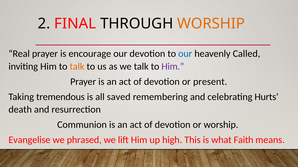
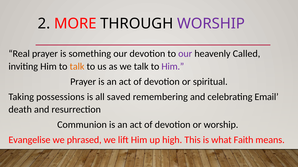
FINAL: FINAL -> MORE
WORSHIP at (211, 24) colour: orange -> purple
encourage: encourage -> something
our at (185, 54) colour: blue -> purple
present: present -> spiritual
tremendous: tremendous -> possessions
Hurts: Hurts -> Email
